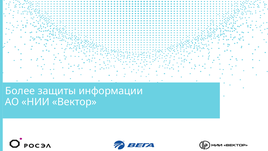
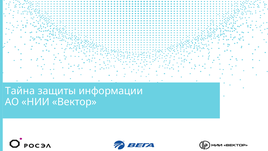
Более: Более -> Тайна
